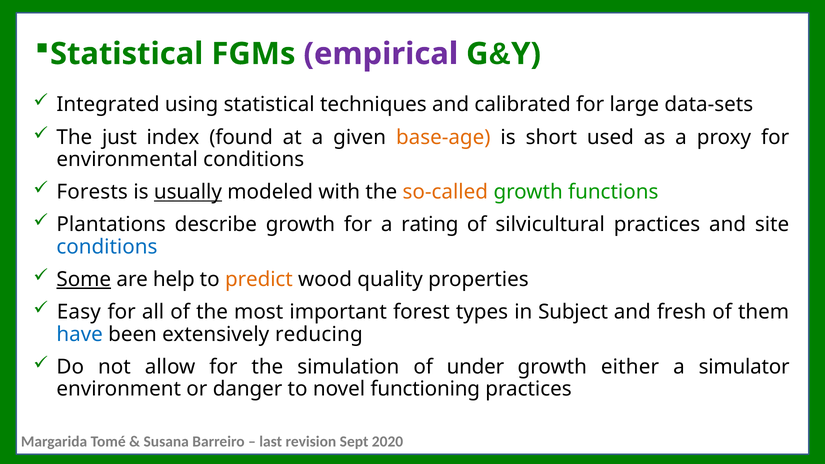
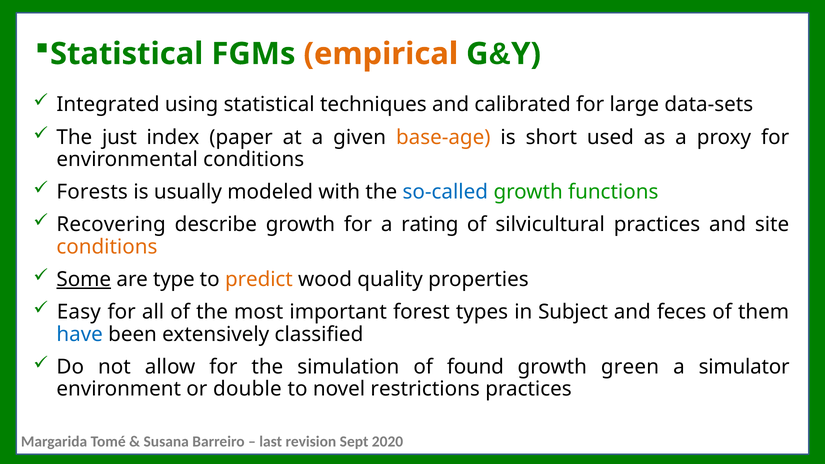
empirical colour: purple -> orange
found: found -> paper
usually underline: present -> none
so-called colour: orange -> blue
Plantations: Plantations -> Recovering
conditions at (107, 247) colour: blue -> orange
help: help -> type
fresh: fresh -> feces
reducing: reducing -> classified
under: under -> found
either: either -> green
danger: danger -> double
functioning: functioning -> restrictions
